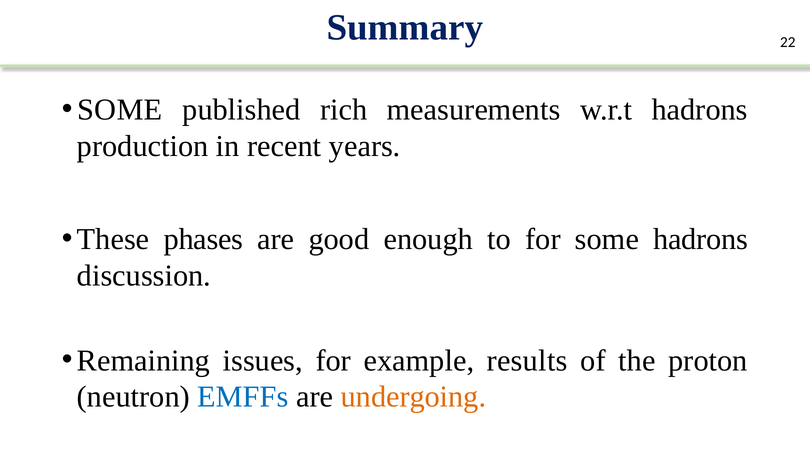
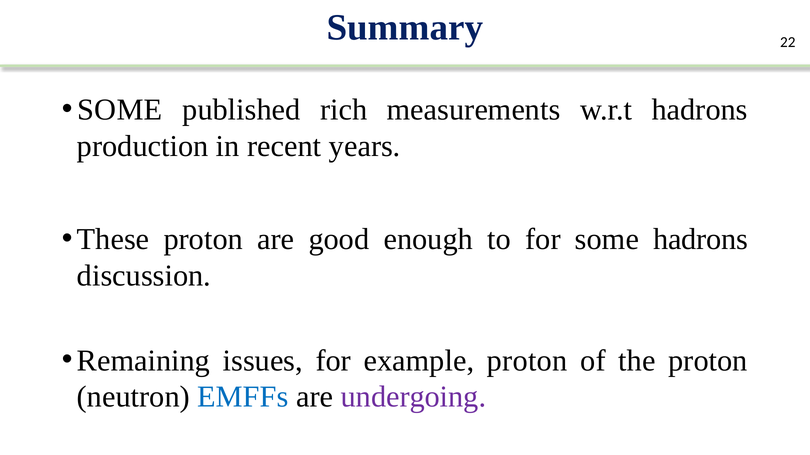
These phases: phases -> proton
example results: results -> proton
undergoing colour: orange -> purple
